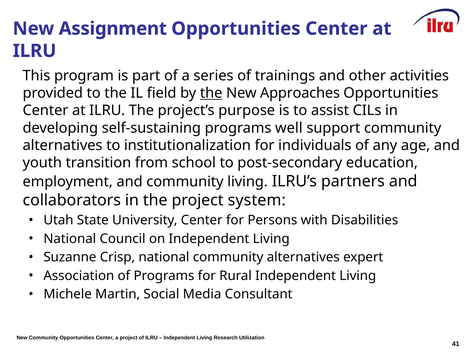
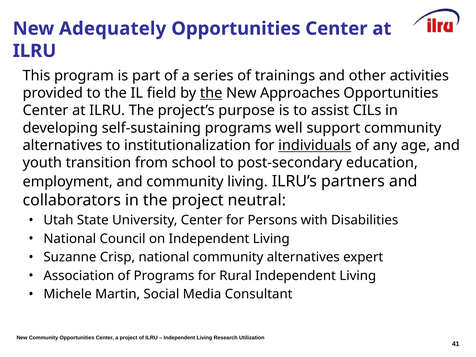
Assignment: Assignment -> Adequately
individuals underline: none -> present
system: system -> neutral
